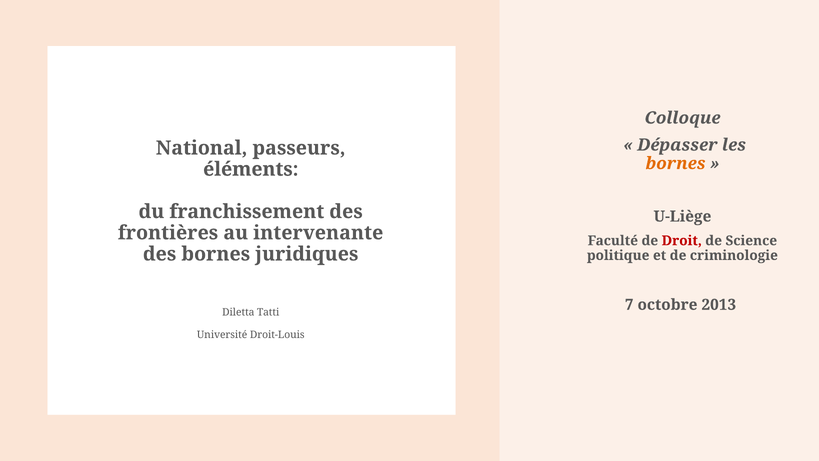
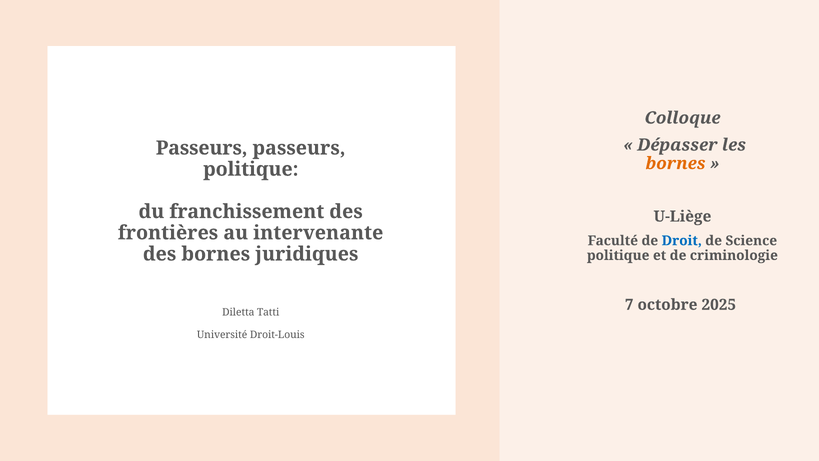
National at (202, 148): National -> Passeurs
éléments at (251, 169): éléments -> politique
Droit colour: red -> blue
2013: 2013 -> 2025
